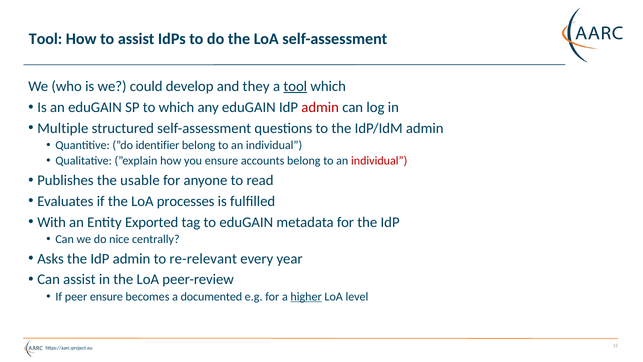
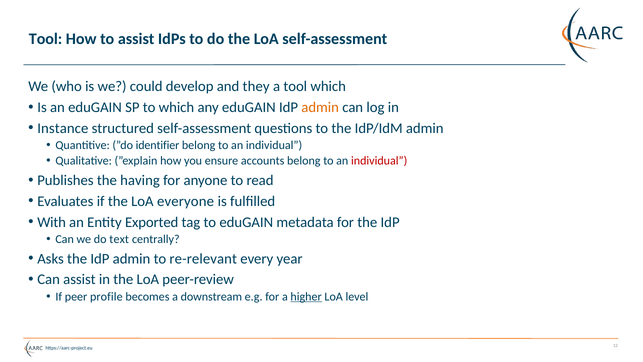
tool at (295, 86) underline: present -> none
admin at (320, 107) colour: red -> orange
Multiple: Multiple -> Instance
usable: usable -> having
processes: processes -> everyone
nice: nice -> text
peer ensure: ensure -> profile
documented: documented -> downstream
